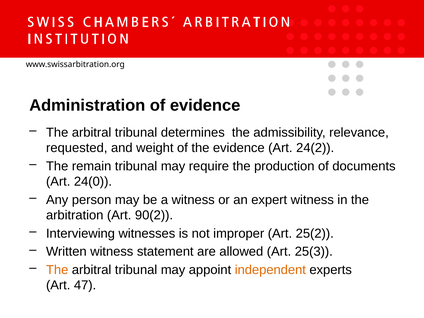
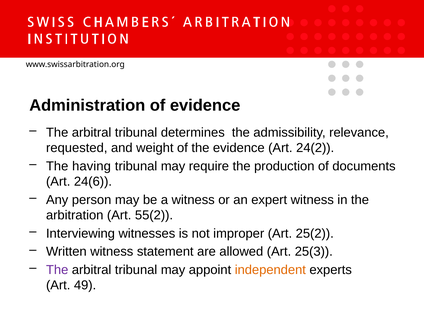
remain: remain -> having
24(0: 24(0 -> 24(6
90(2: 90(2 -> 55(2
The at (57, 270) colour: orange -> purple
47: 47 -> 49
